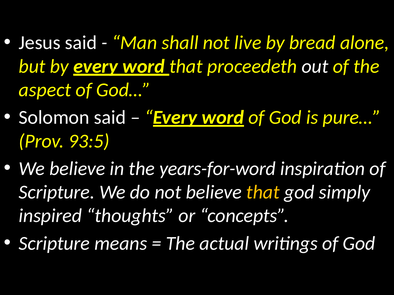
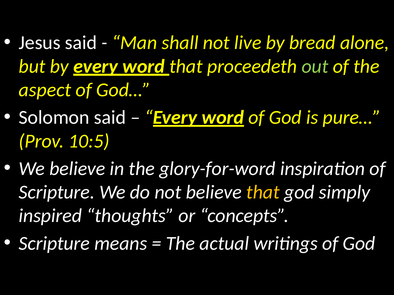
out colour: white -> light green
93:5: 93:5 -> 10:5
years-for-word: years-for-word -> glory-for-word
